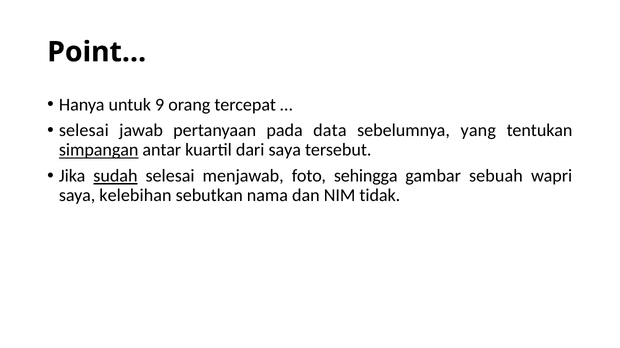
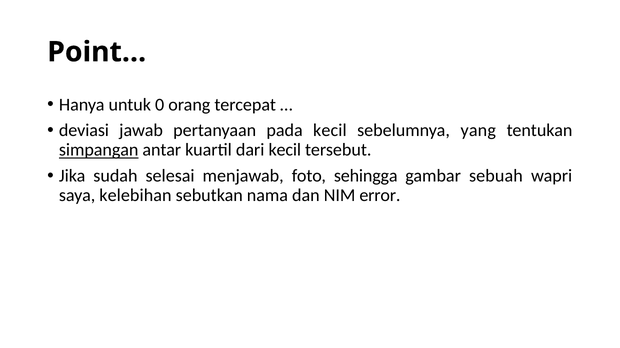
9: 9 -> 0
selesai at (84, 131): selesai -> deviasi
pada data: data -> kecil
dari saya: saya -> kecil
sudah underline: present -> none
tidak: tidak -> error
